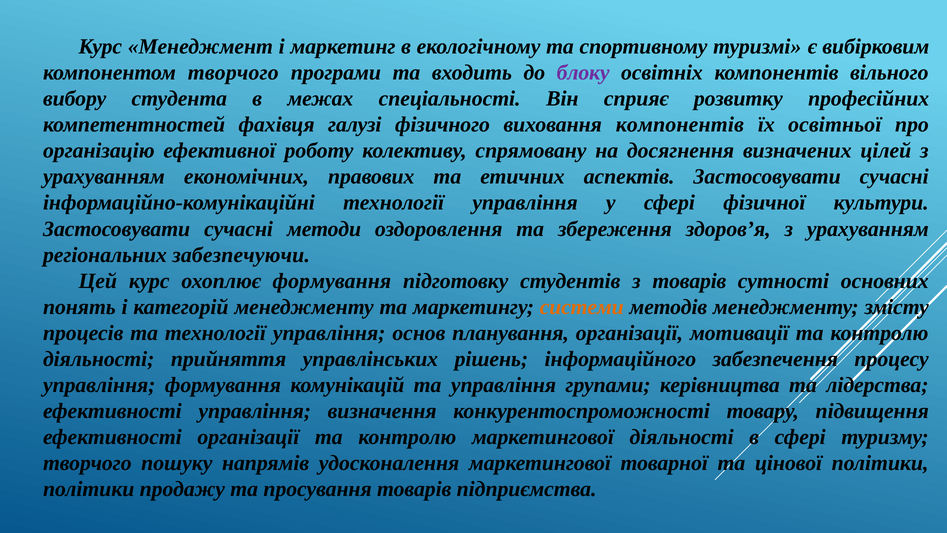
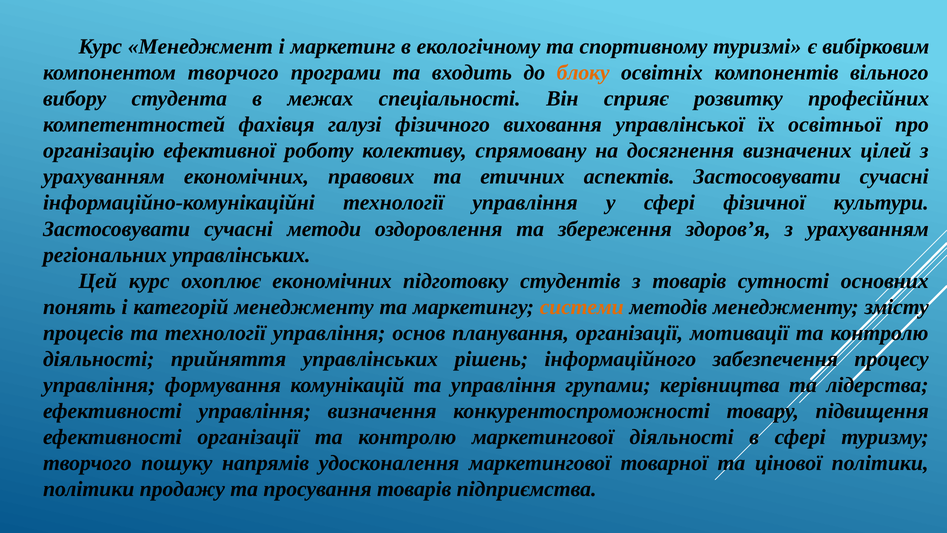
блоку colour: purple -> orange
виховання компонентів: компонентів -> управлінської
регіональних забезпечуючи: забезпечуючи -> управлінських
охоплює формування: формування -> економічних
